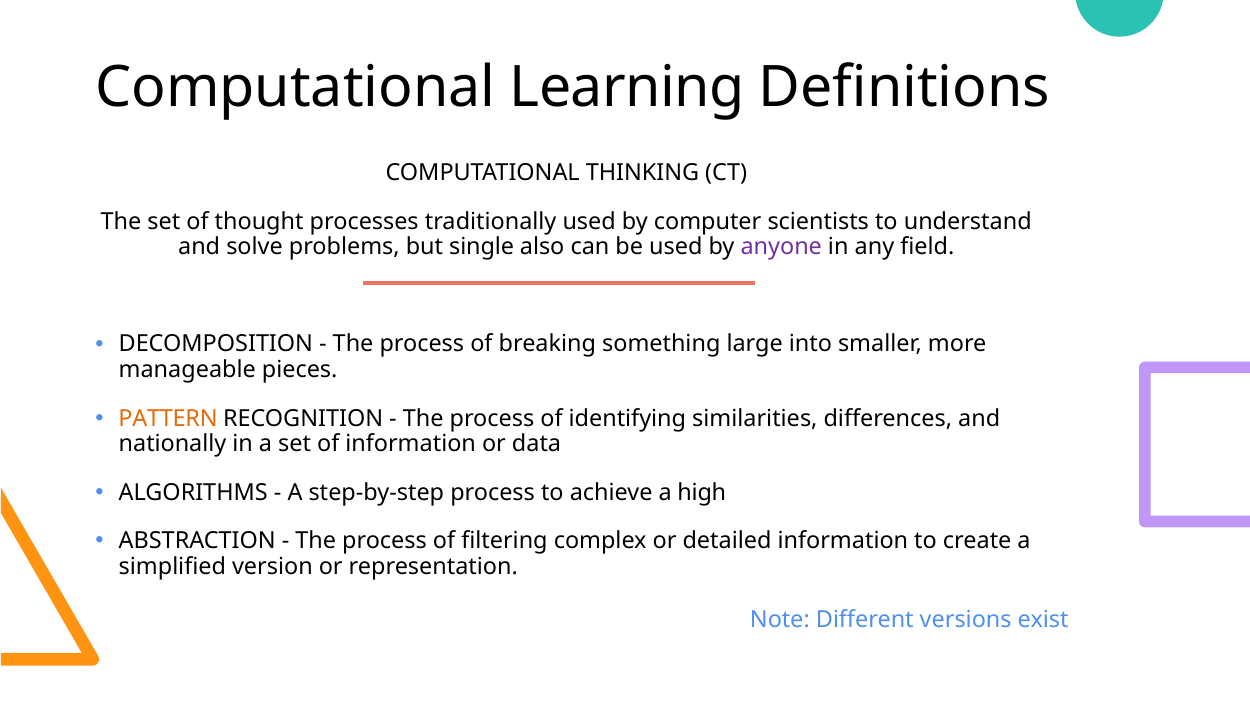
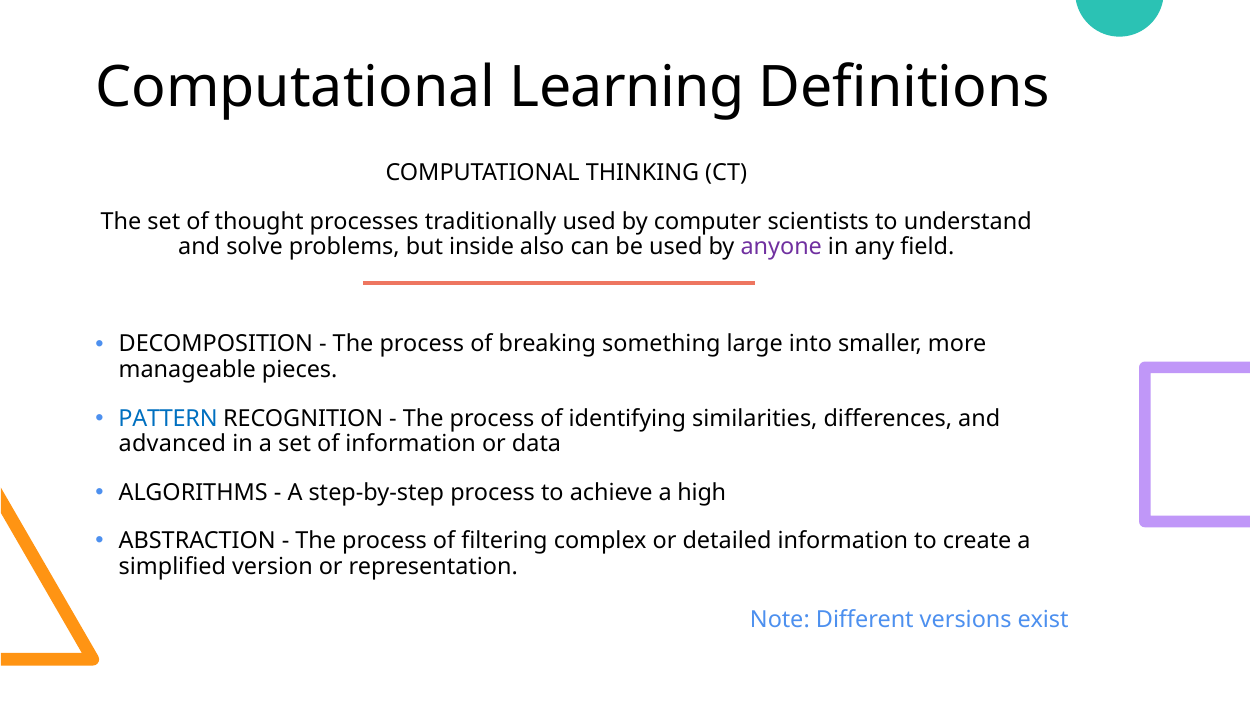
single: single -> inside
PATTERN colour: orange -> blue
nationally: nationally -> advanced
